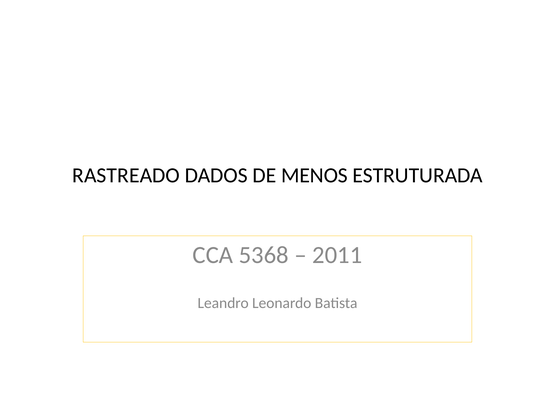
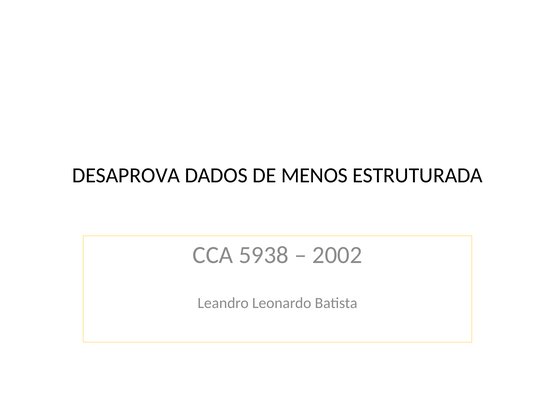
RASTREADO: RASTREADO -> DESAPROVA
5368: 5368 -> 5938
2011: 2011 -> 2002
